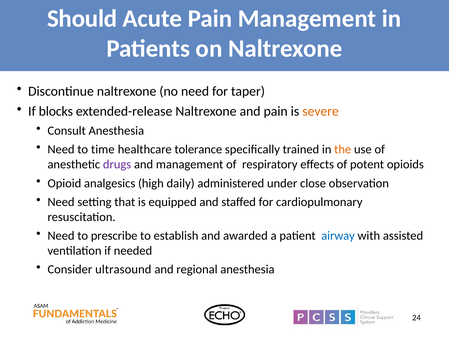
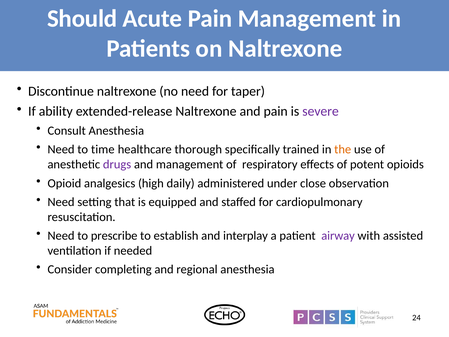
blocks: blocks -> ability
severe colour: orange -> purple
tolerance: tolerance -> thorough
awarded: awarded -> interplay
airway colour: blue -> purple
ultrasound: ultrasound -> completing
